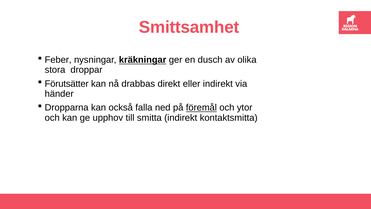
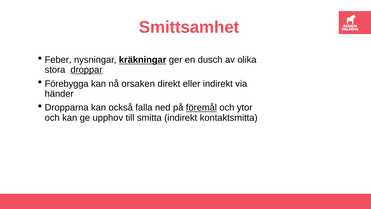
droppar underline: none -> present
Förutsätter: Förutsätter -> Förebygga
drabbas: drabbas -> orsaken
